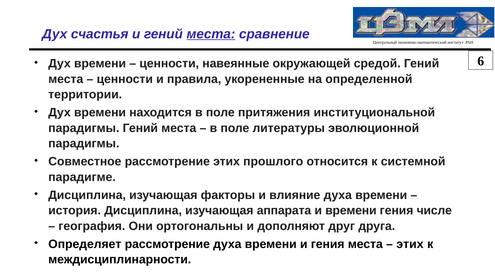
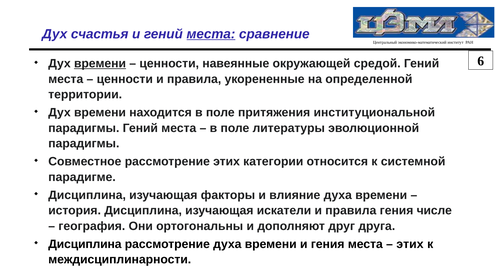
времени at (100, 64) underline: none -> present
прошлого: прошлого -> категории
аппарата: аппарата -> искатели
времени at (351, 211): времени -> правила
Определяет at (85, 244): Определяет -> Дисциплина
